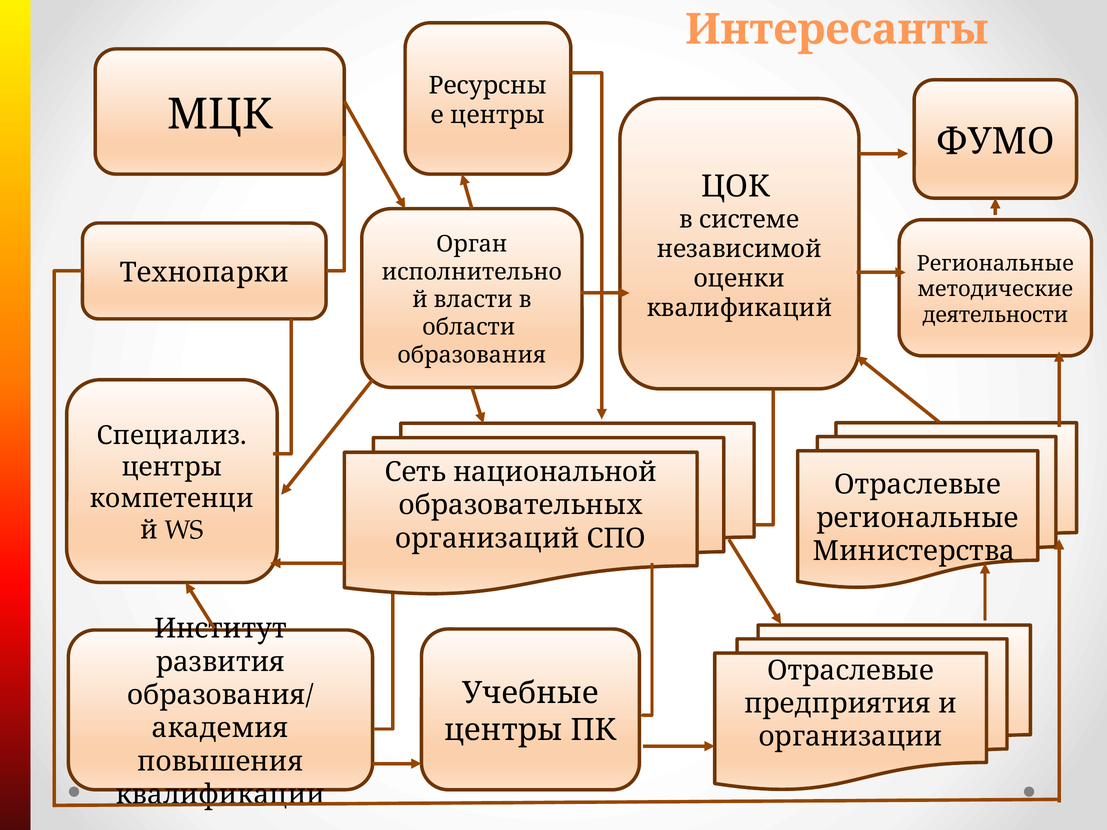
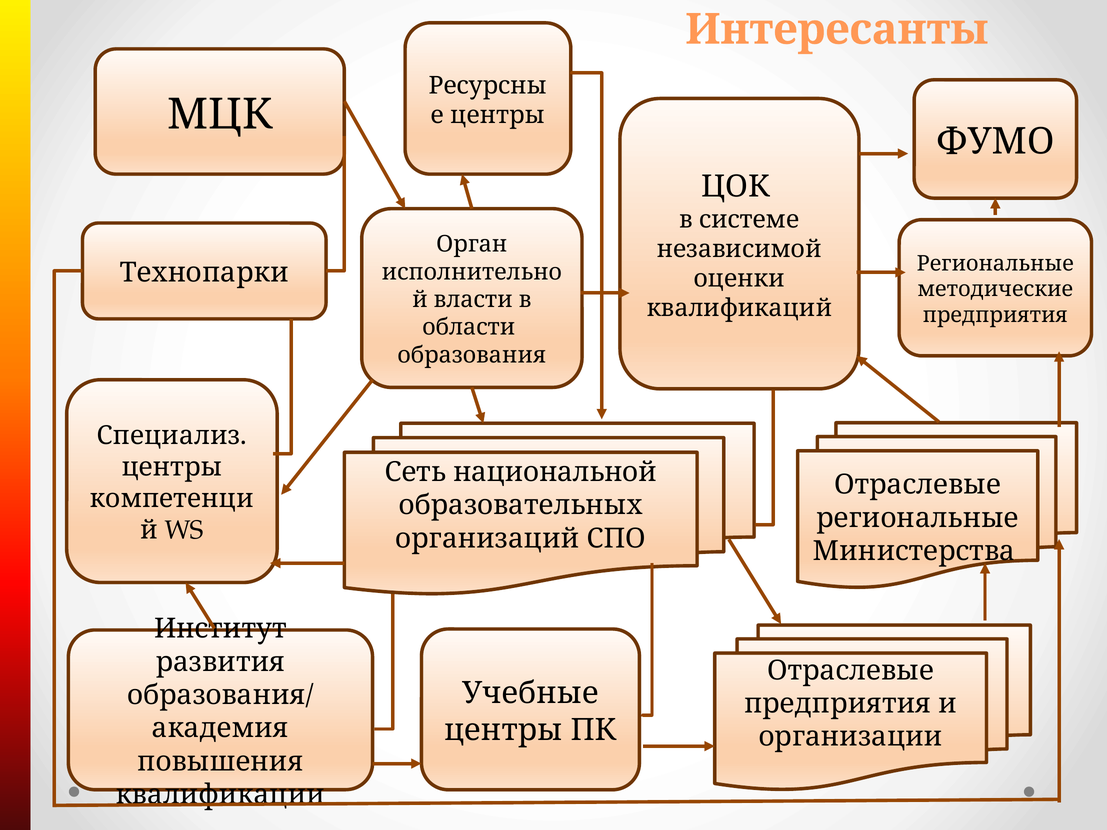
деятельности at (995, 315): деятельности -> предприятия
